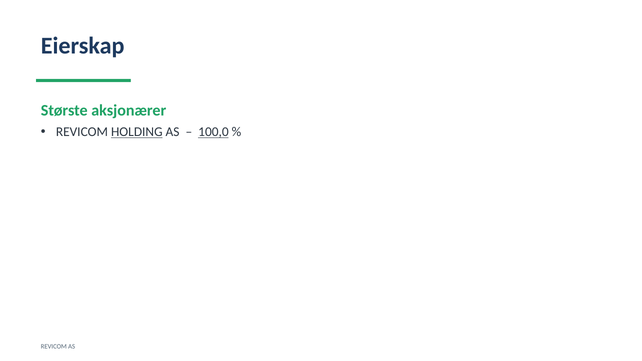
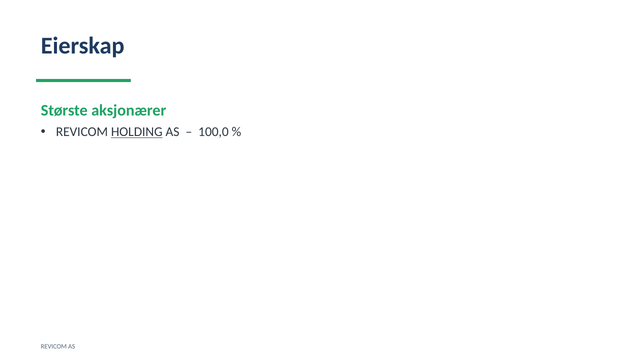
100,0 underline: present -> none
